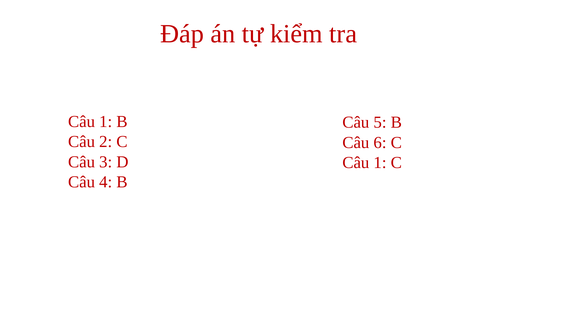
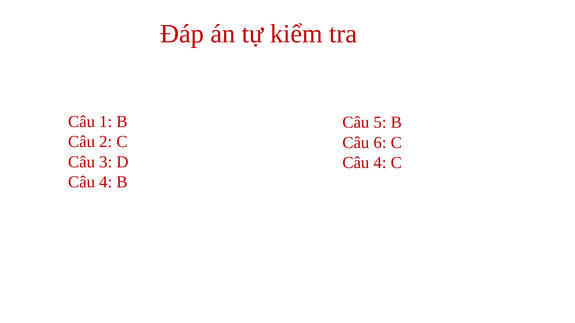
1 at (380, 163): 1 -> 4
